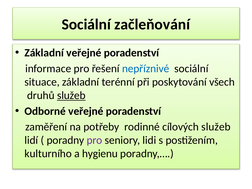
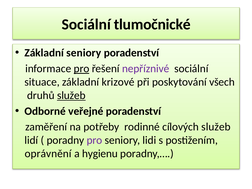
začleňování: začleňování -> tlumočnické
Základní veřejné: veřejné -> seniory
pro at (82, 69) underline: none -> present
nepříznivé colour: blue -> purple
terénní: terénní -> krizové
kulturního: kulturního -> oprávnění
